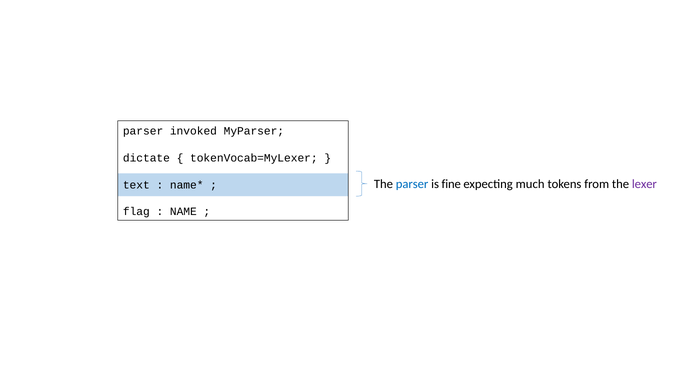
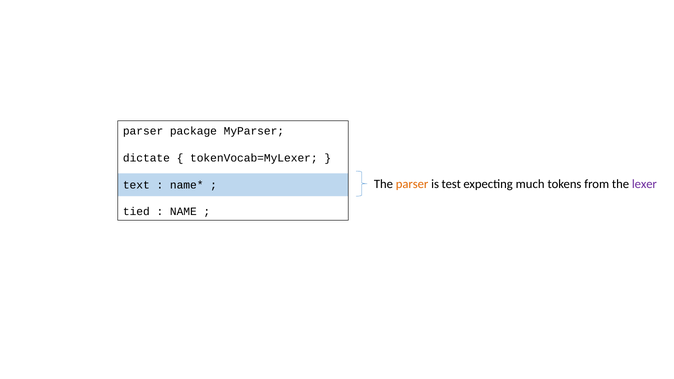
invoked: invoked -> package
parser at (412, 184) colour: blue -> orange
fine: fine -> test
flag: flag -> tied
